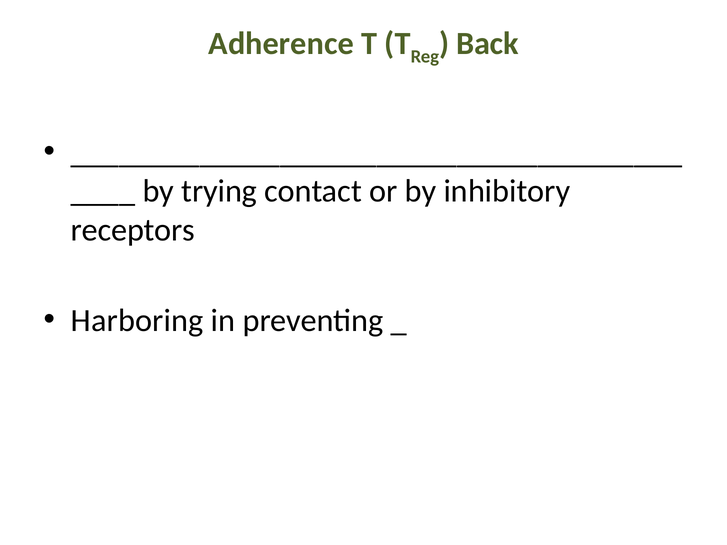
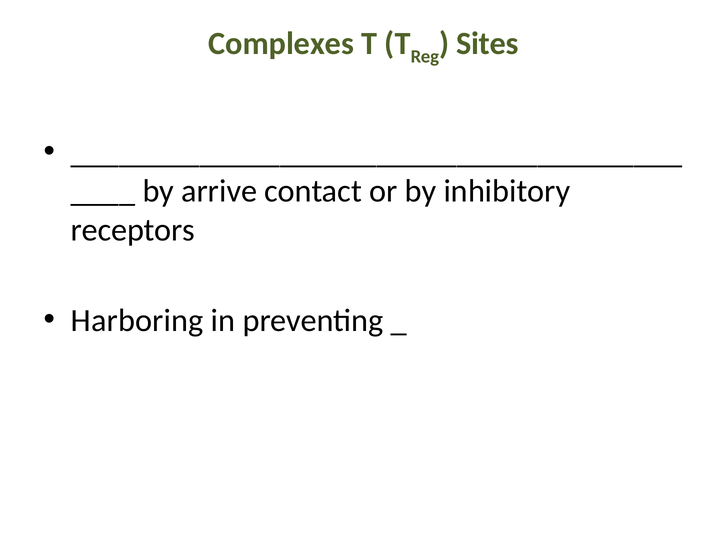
Adherence: Adherence -> Complexes
Back: Back -> Sites
trying: trying -> arrive
